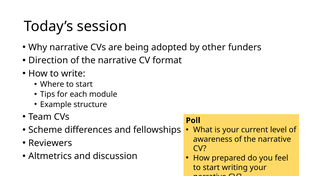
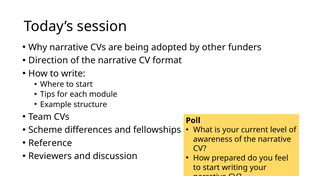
Reviewers: Reviewers -> Reference
Altmetrics: Altmetrics -> Reviewers
